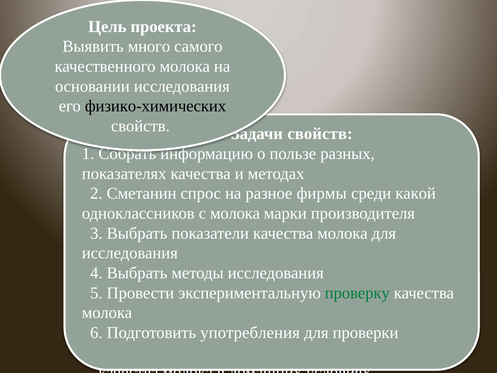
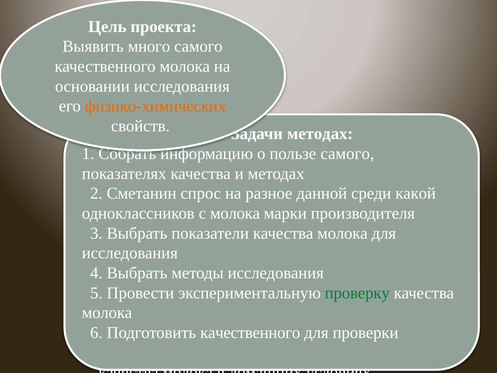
физико-химических colour: black -> orange
свойств at (320, 134): свойств -> методах
разных at (347, 154): разных -> самого
фирмы: фирмы -> данной
Подготовить употребления: употребления -> качественного
